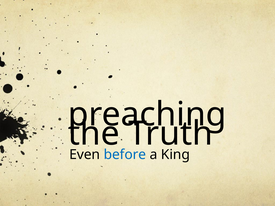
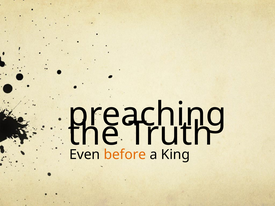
before colour: blue -> orange
